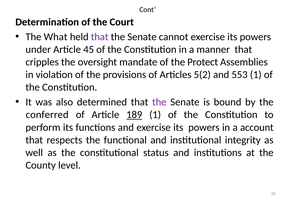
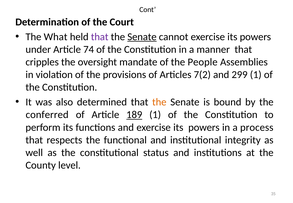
Senate at (142, 37) underline: none -> present
45: 45 -> 74
Protect: Protect -> People
5(2: 5(2 -> 7(2
553: 553 -> 299
the at (159, 102) colour: purple -> orange
account: account -> process
